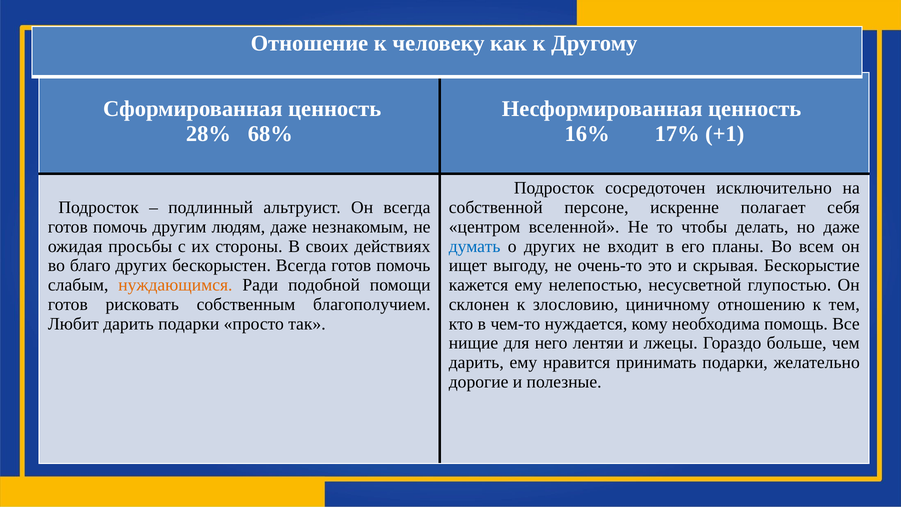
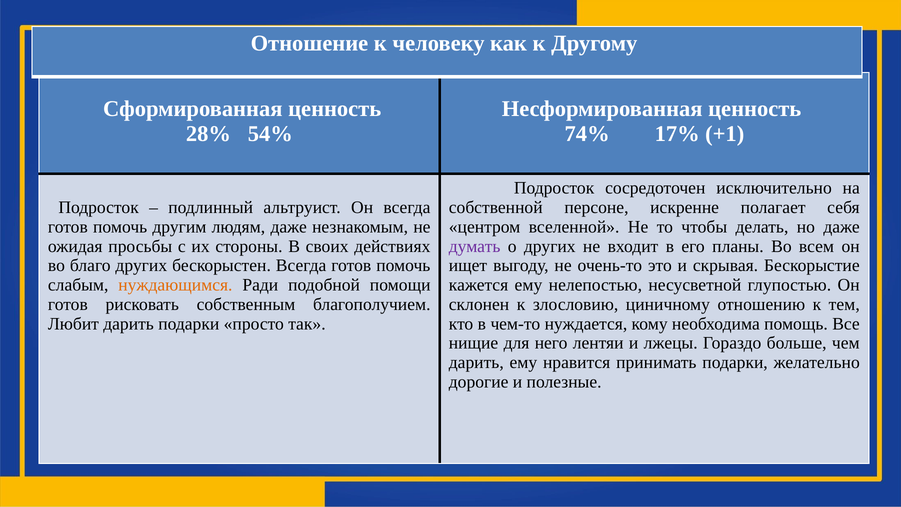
68%: 68% -> 54%
16%: 16% -> 74%
думать colour: blue -> purple
